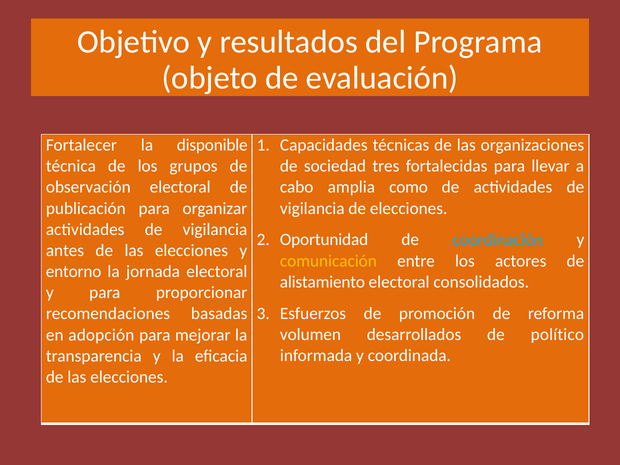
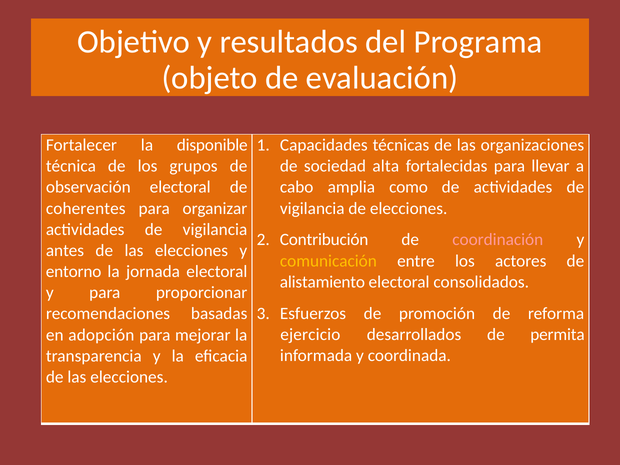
tres: tres -> alta
publicación: publicación -> coherentes
Oportunidad: Oportunidad -> Contribución
coordinación colour: light blue -> pink
volumen: volumen -> ejercicio
político: político -> permita
